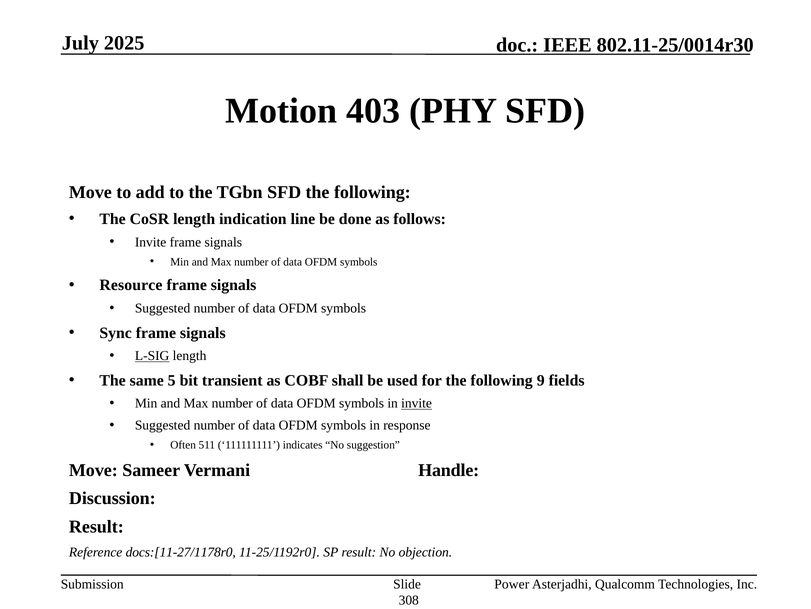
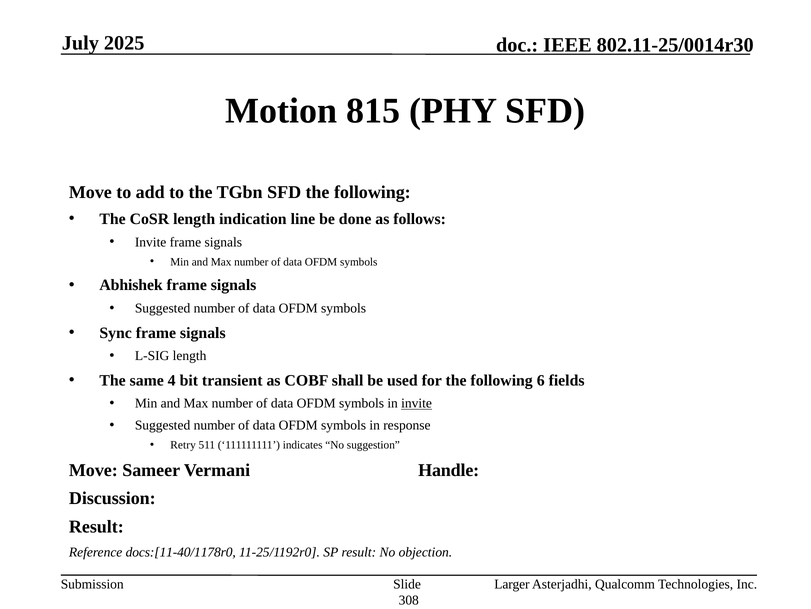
403: 403 -> 815
Resource: Resource -> Abhishek
L-SIG underline: present -> none
5: 5 -> 4
9: 9 -> 6
Often: Often -> Retry
docs:[11-27/1178r0: docs:[11-27/1178r0 -> docs:[11-40/1178r0
Power: Power -> Larger
